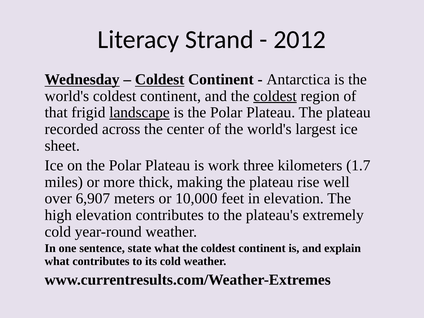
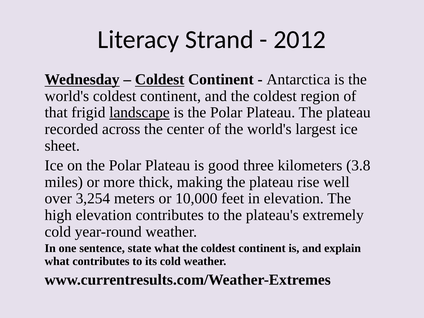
coldest at (275, 96) underline: present -> none
work: work -> good
1.7: 1.7 -> 3.8
6,907: 6,907 -> 3,254
